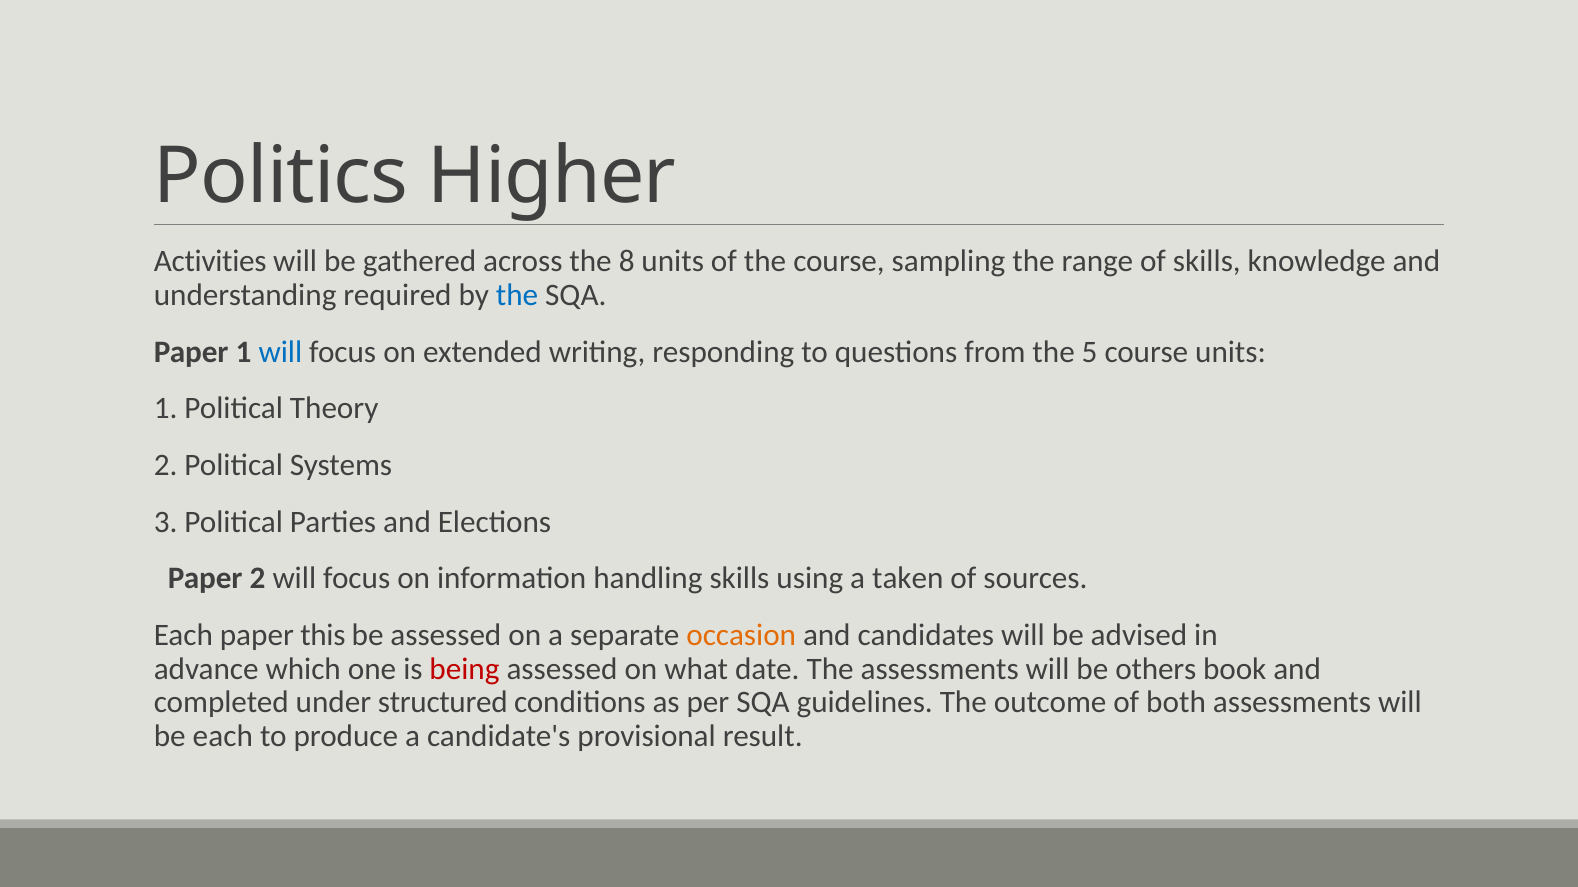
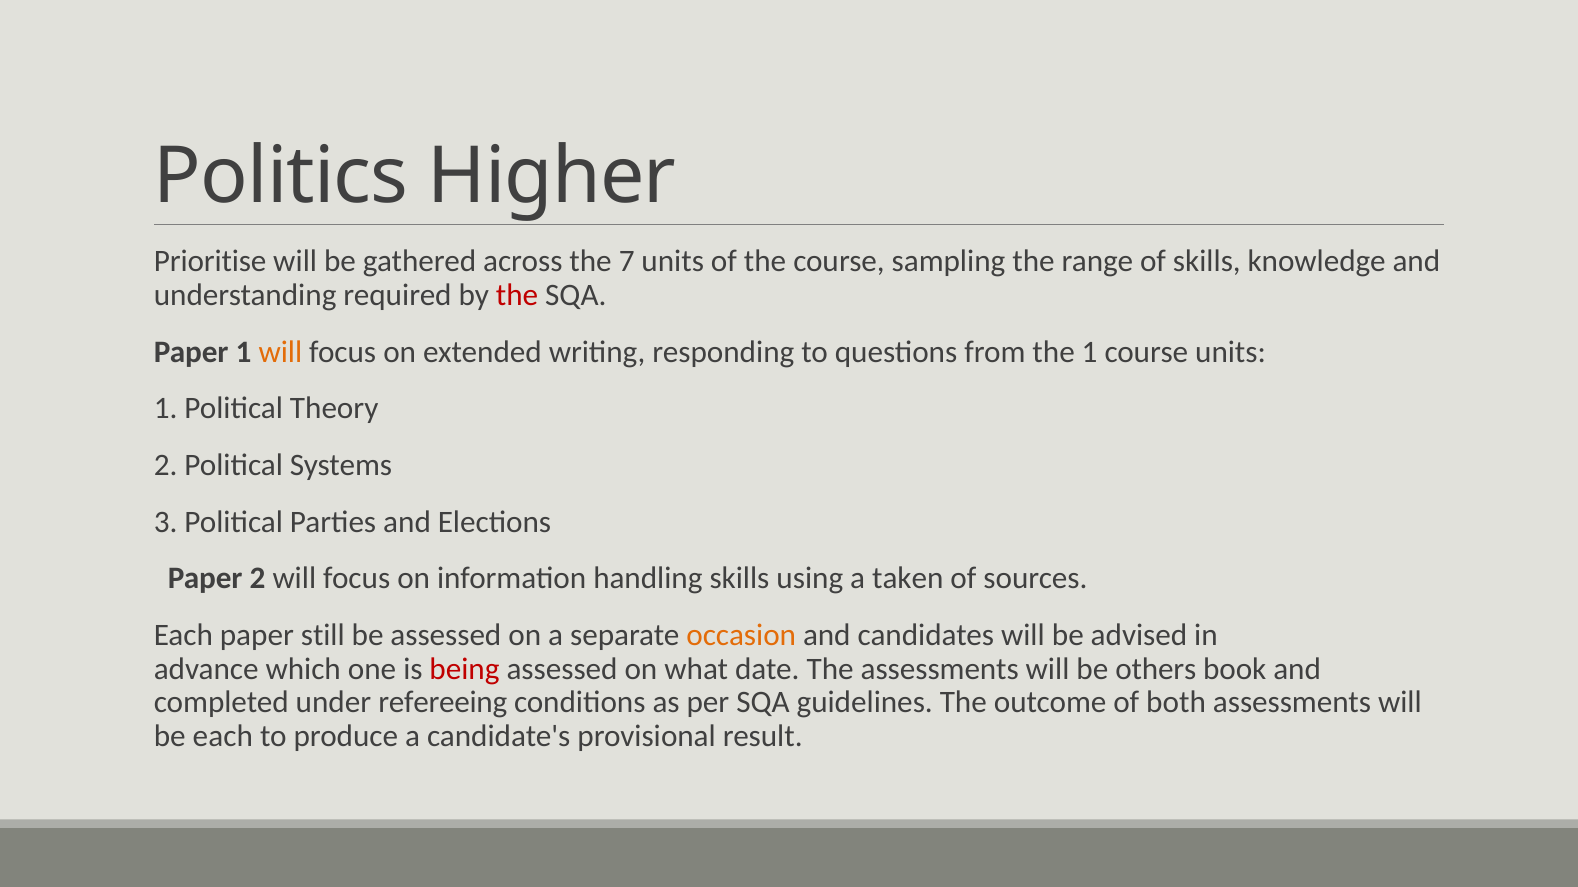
Activities: Activities -> Prioritise
8: 8 -> 7
the at (517, 295) colour: blue -> red
will at (280, 352) colour: blue -> orange
the 5: 5 -> 1
this: this -> still
structured: structured -> refereeing
